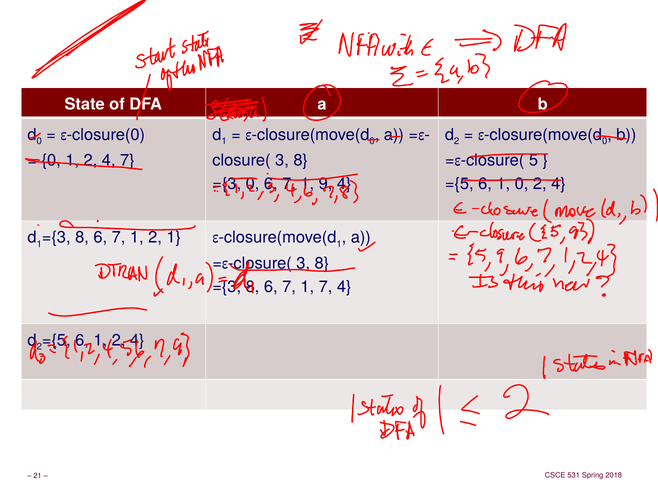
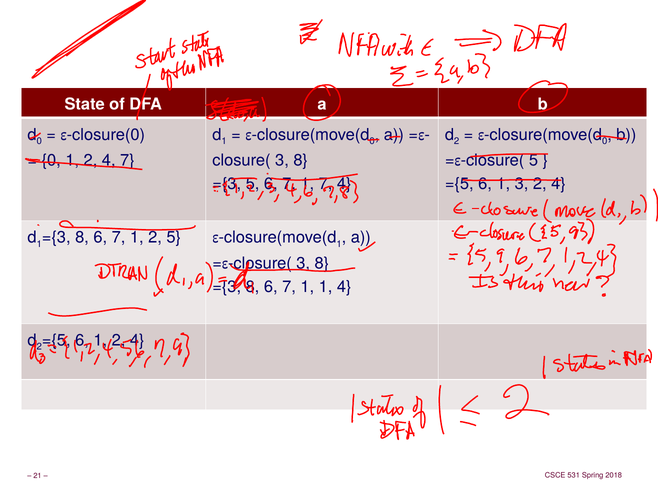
={3 0: 0 -> 5
1 9: 9 -> 7
1 0: 0 -> 3
2 1: 1 -> 5
1 7: 7 -> 1
